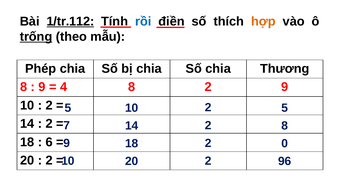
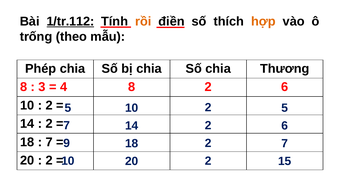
rồi colour: blue -> orange
trống underline: present -> none
9 at (42, 87): 9 -> 3
8 2 9: 9 -> 6
14 2 8: 8 -> 6
6 at (49, 142): 6 -> 7
2 0: 0 -> 7
96: 96 -> 15
